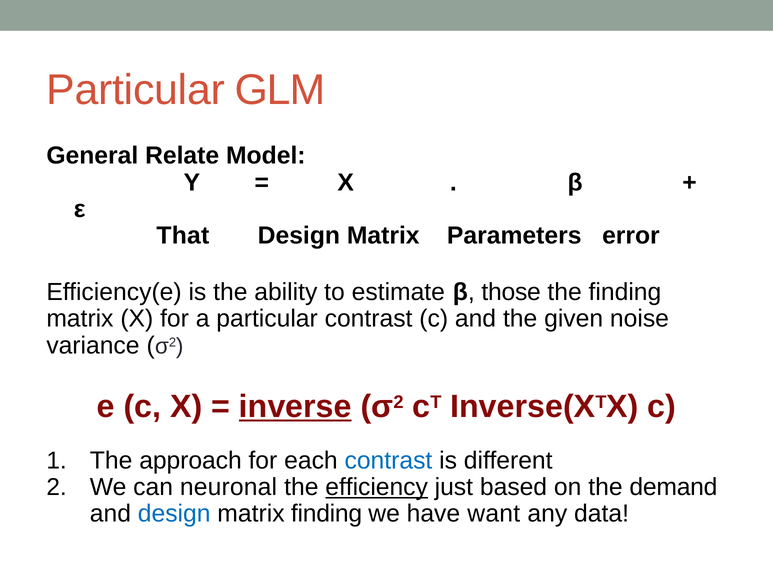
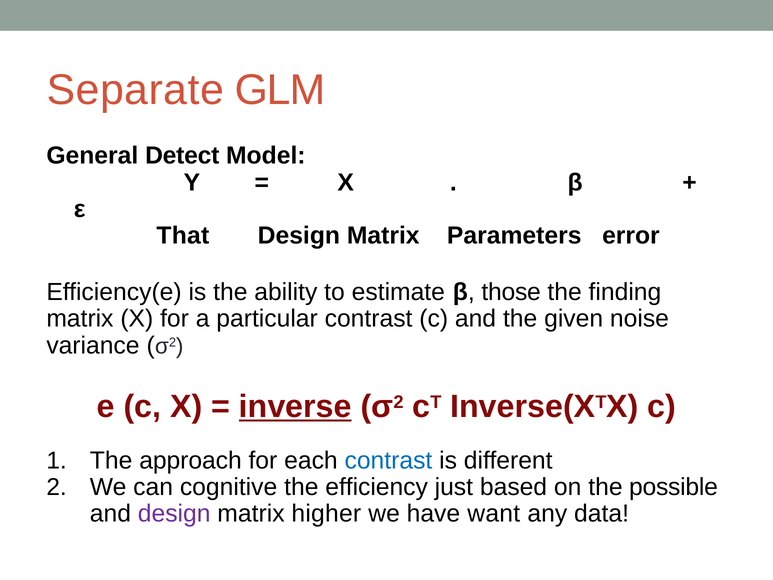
Particular at (136, 90): Particular -> Separate
Relate: Relate -> Detect
neuronal: neuronal -> cognitive
efficiency underline: present -> none
demand: demand -> possible
design at (174, 514) colour: blue -> purple
matrix finding: finding -> higher
